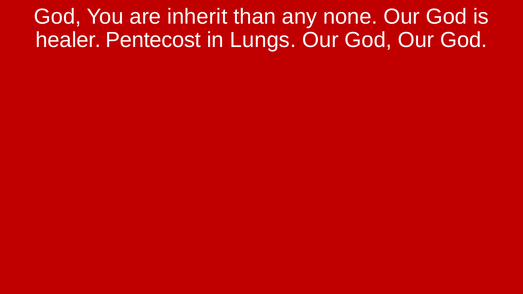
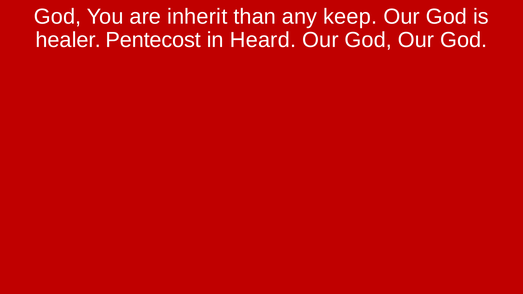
none: none -> keep
Lungs: Lungs -> Heard
